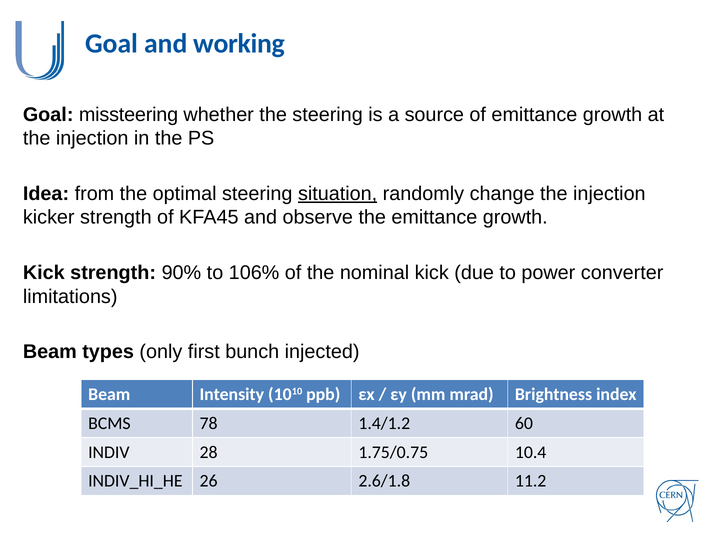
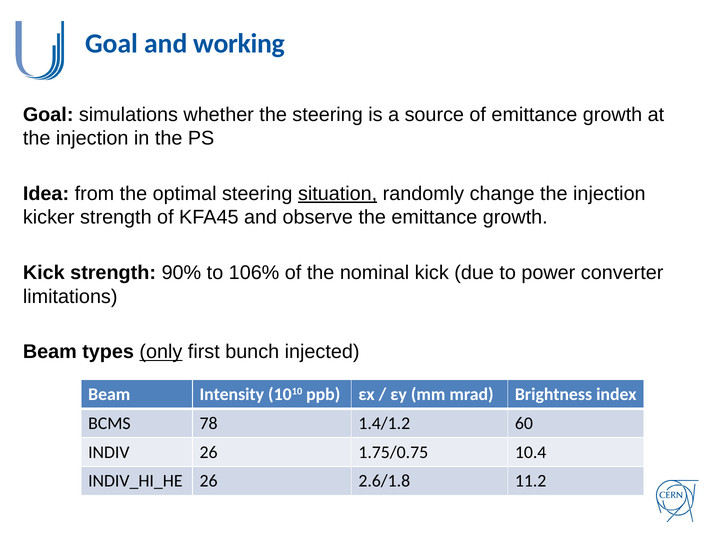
missteering: missteering -> simulations
only underline: none -> present
INDIV 28: 28 -> 26
